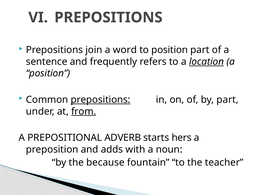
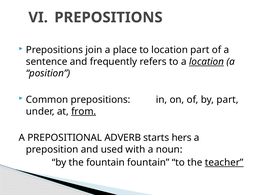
word: word -> place
to position: position -> location
prepositions at (101, 100) underline: present -> none
adds: adds -> used
the because: because -> fountain
teacher underline: none -> present
